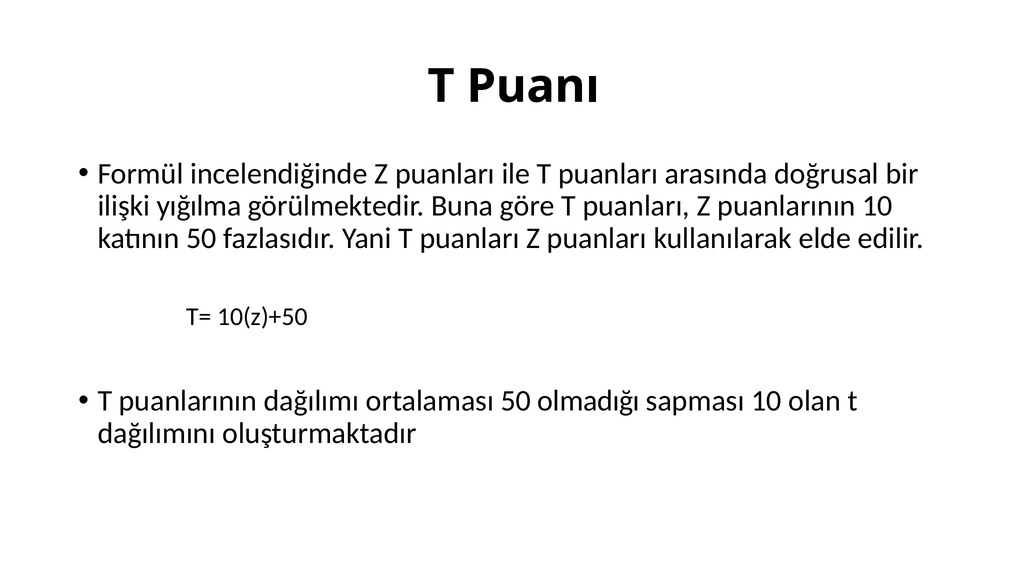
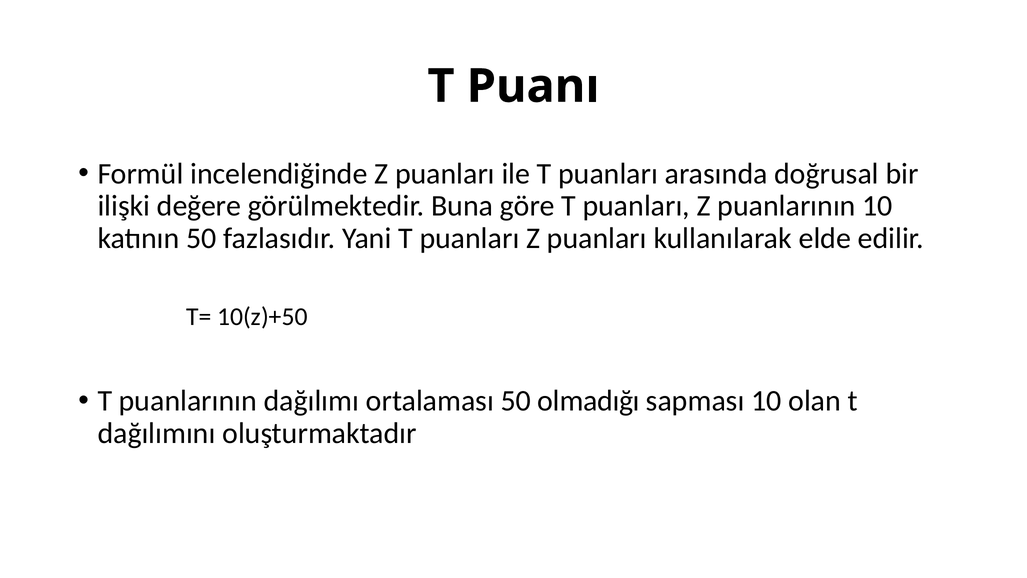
yığılma: yığılma -> değere
